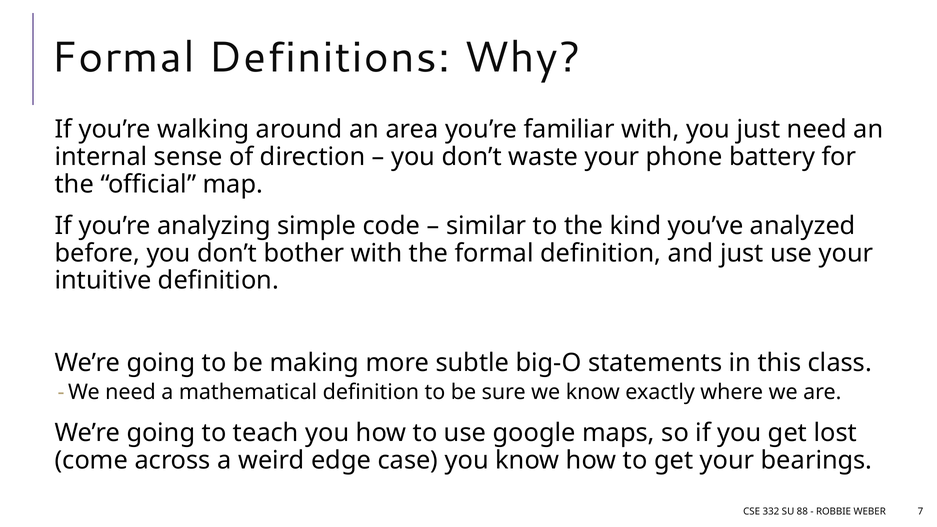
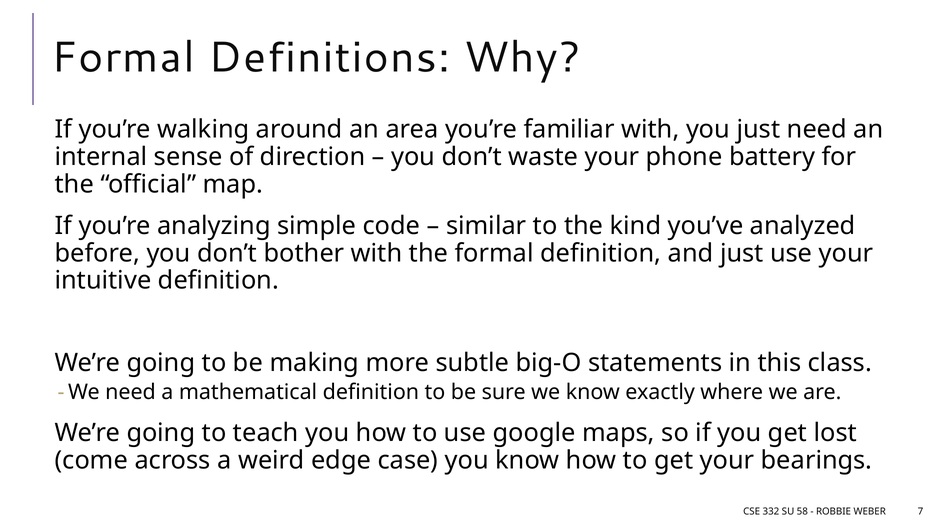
88: 88 -> 58
